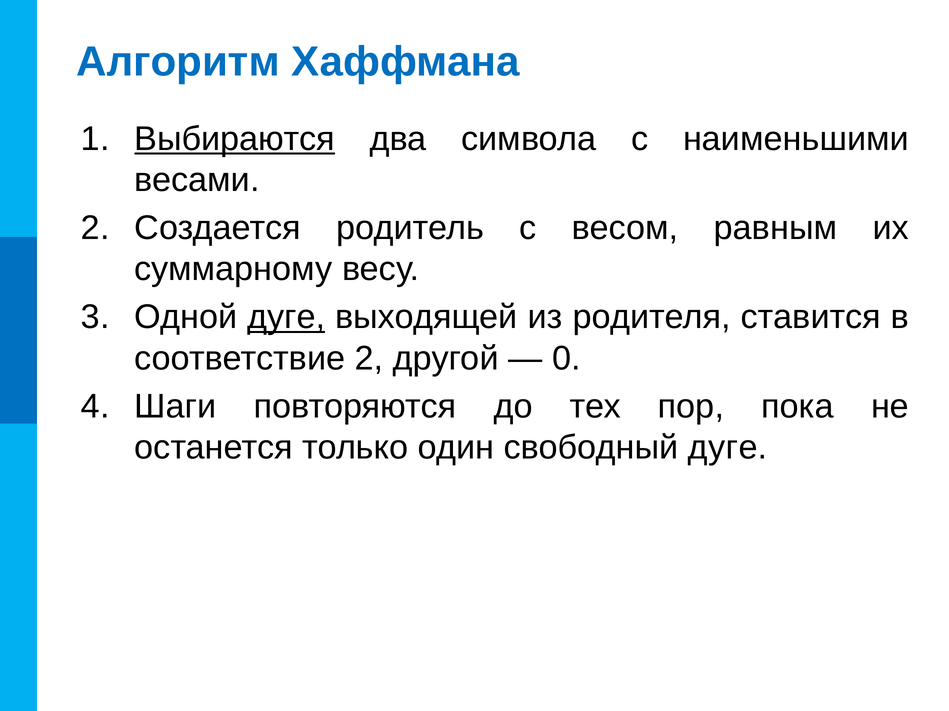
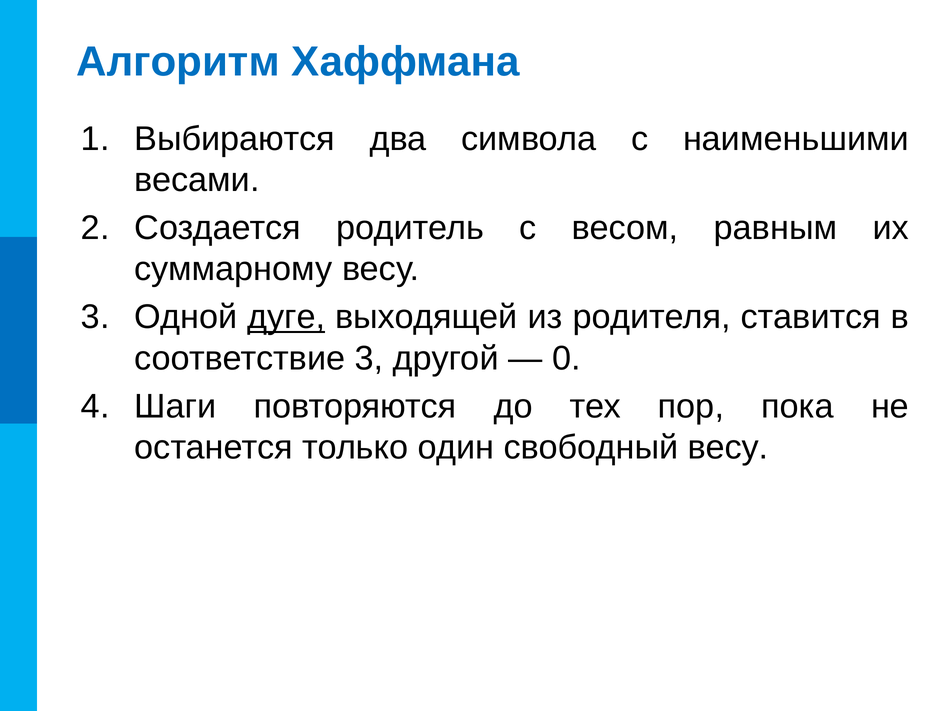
Выбираются underline: present -> none
соответствие 2: 2 -> 3
свободный дуге: дуге -> весу
